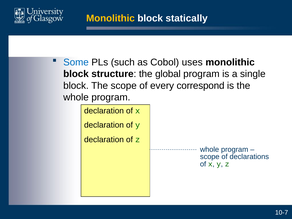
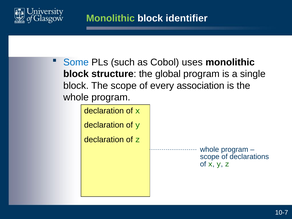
Monolithic at (110, 18) colour: yellow -> light green
statically: statically -> identifier
correspond: correspond -> association
